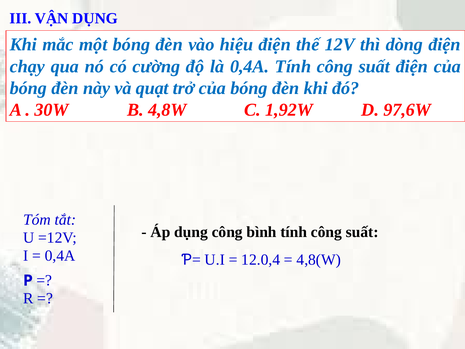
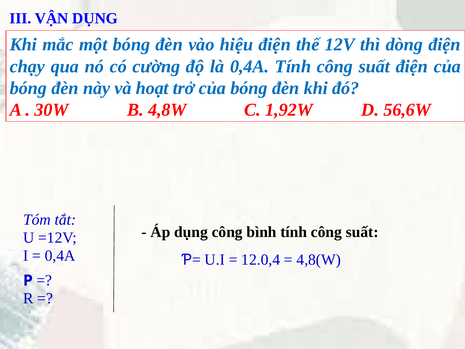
quạt: quạt -> hoạt
97,6W: 97,6W -> 56,6W
